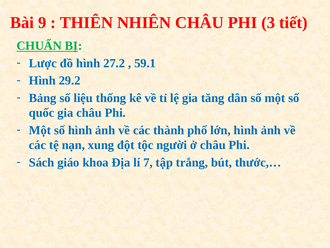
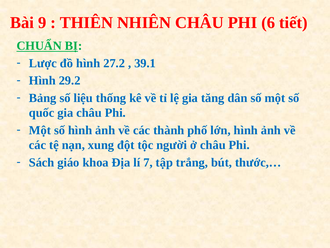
3: 3 -> 6
59.1: 59.1 -> 39.1
